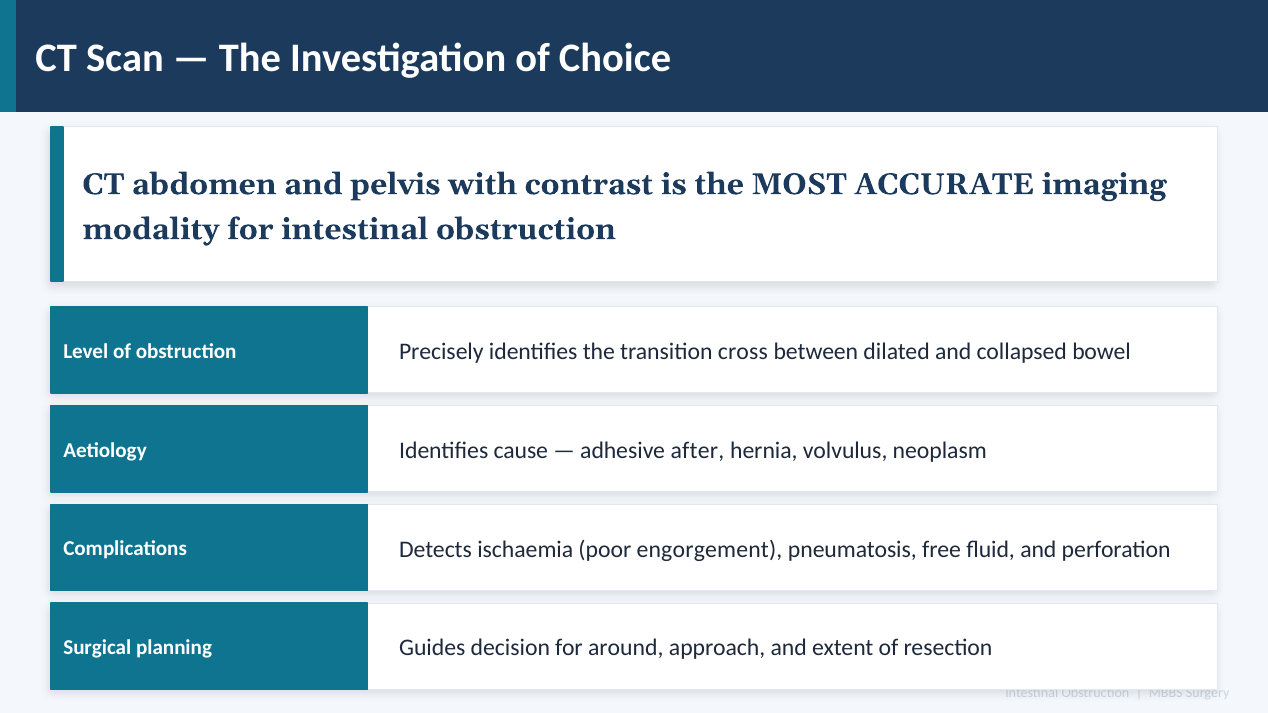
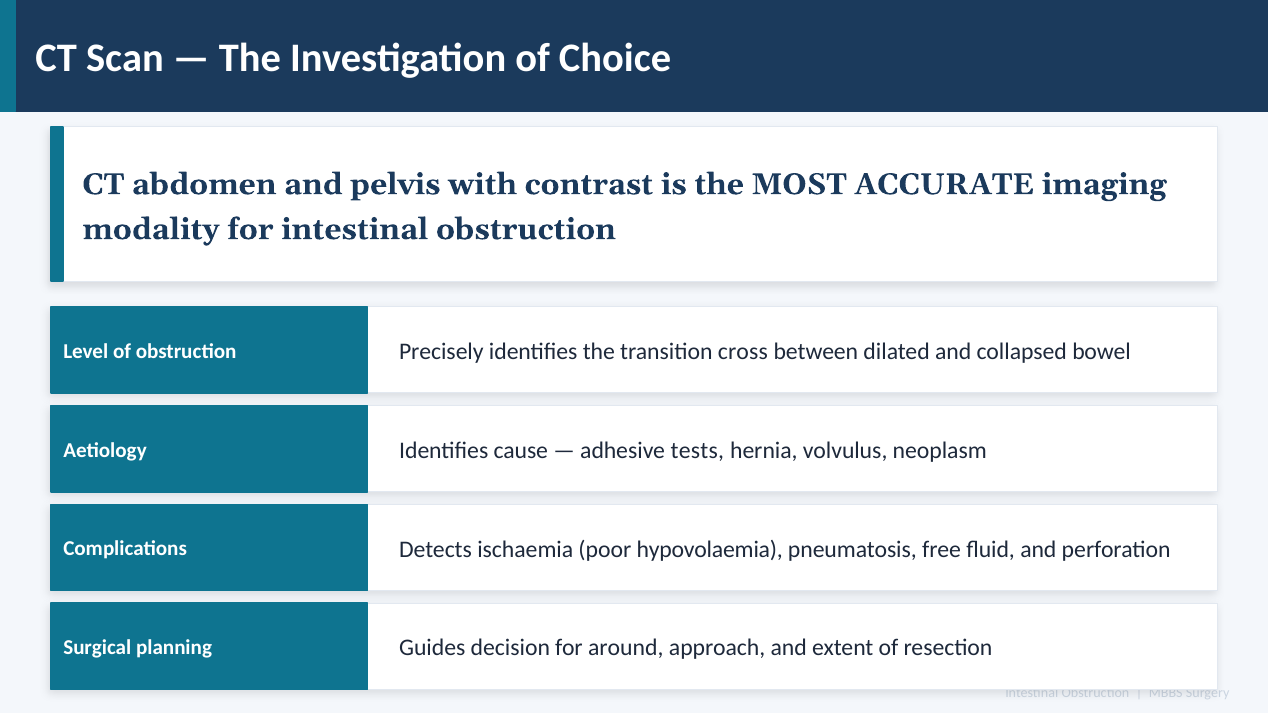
after: after -> tests
engorgement: engorgement -> hypovolaemia
